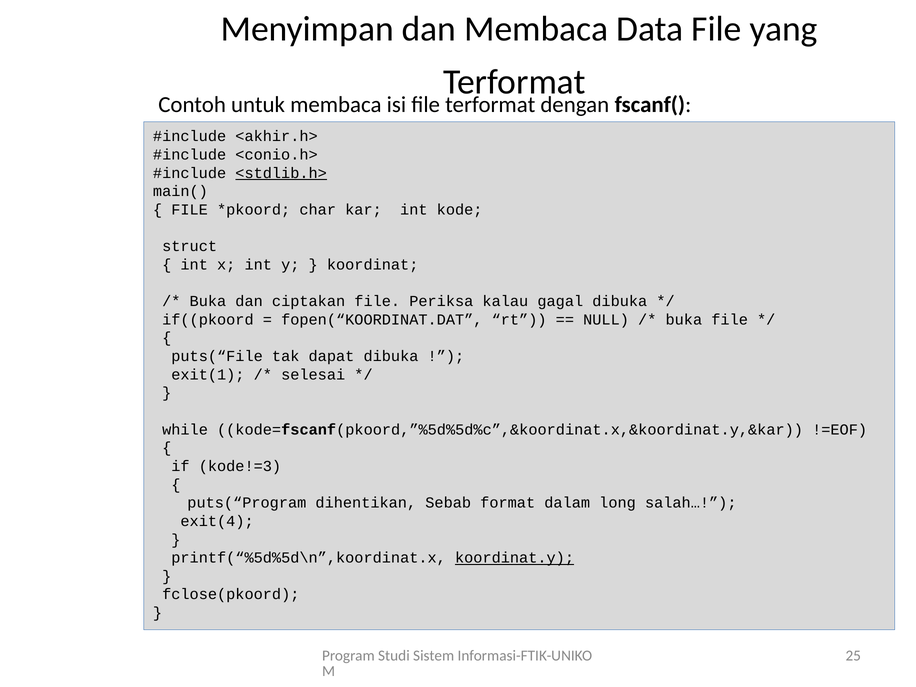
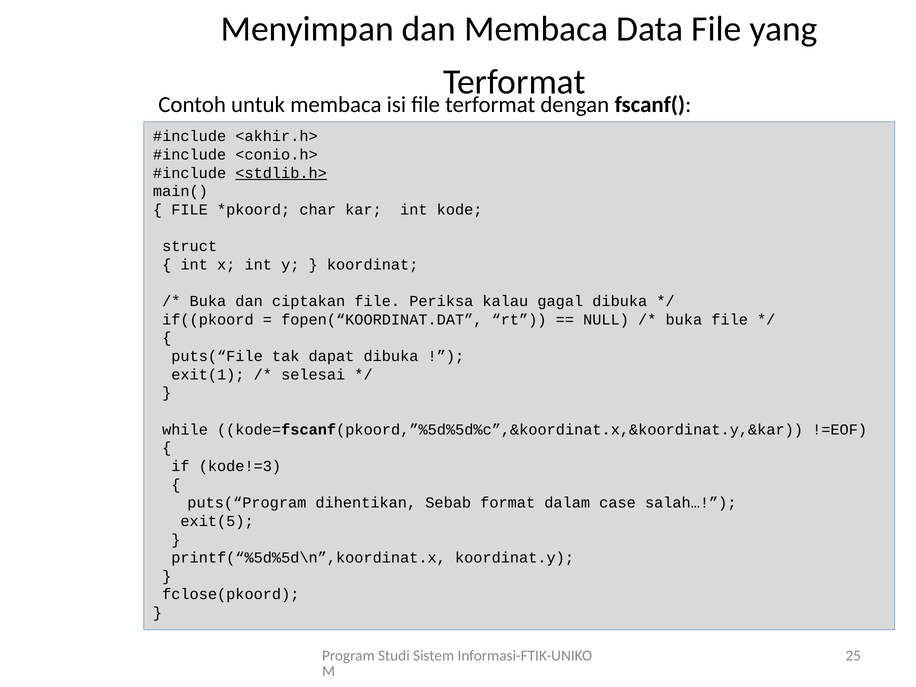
long: long -> case
exit(4: exit(4 -> exit(5
koordinat.y underline: present -> none
